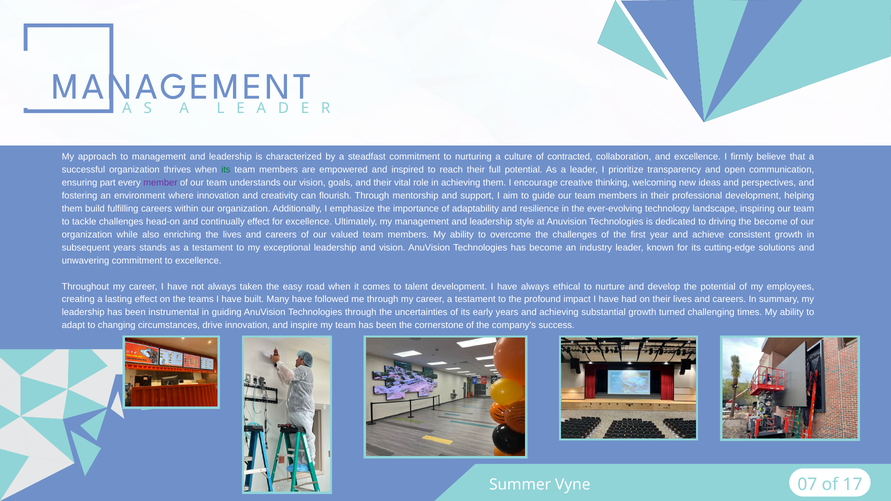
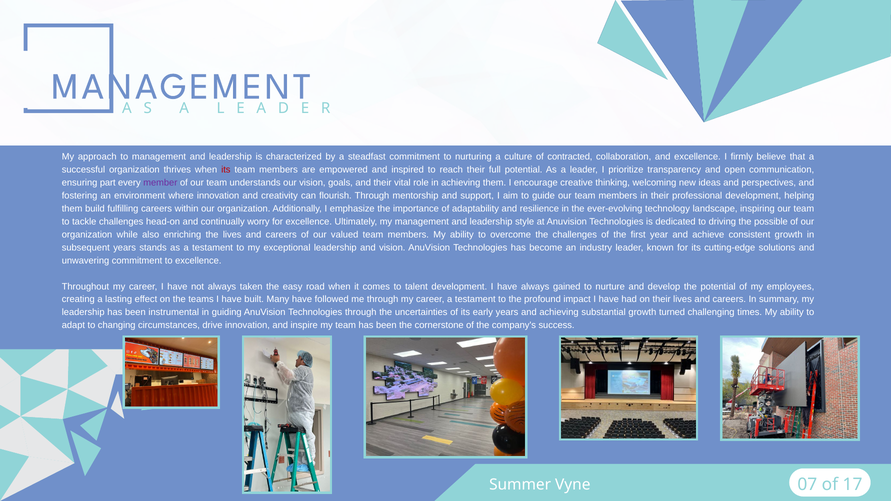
its at (226, 170) colour: green -> red
continually effect: effect -> worry
the become: become -> possible
ethical: ethical -> gained
